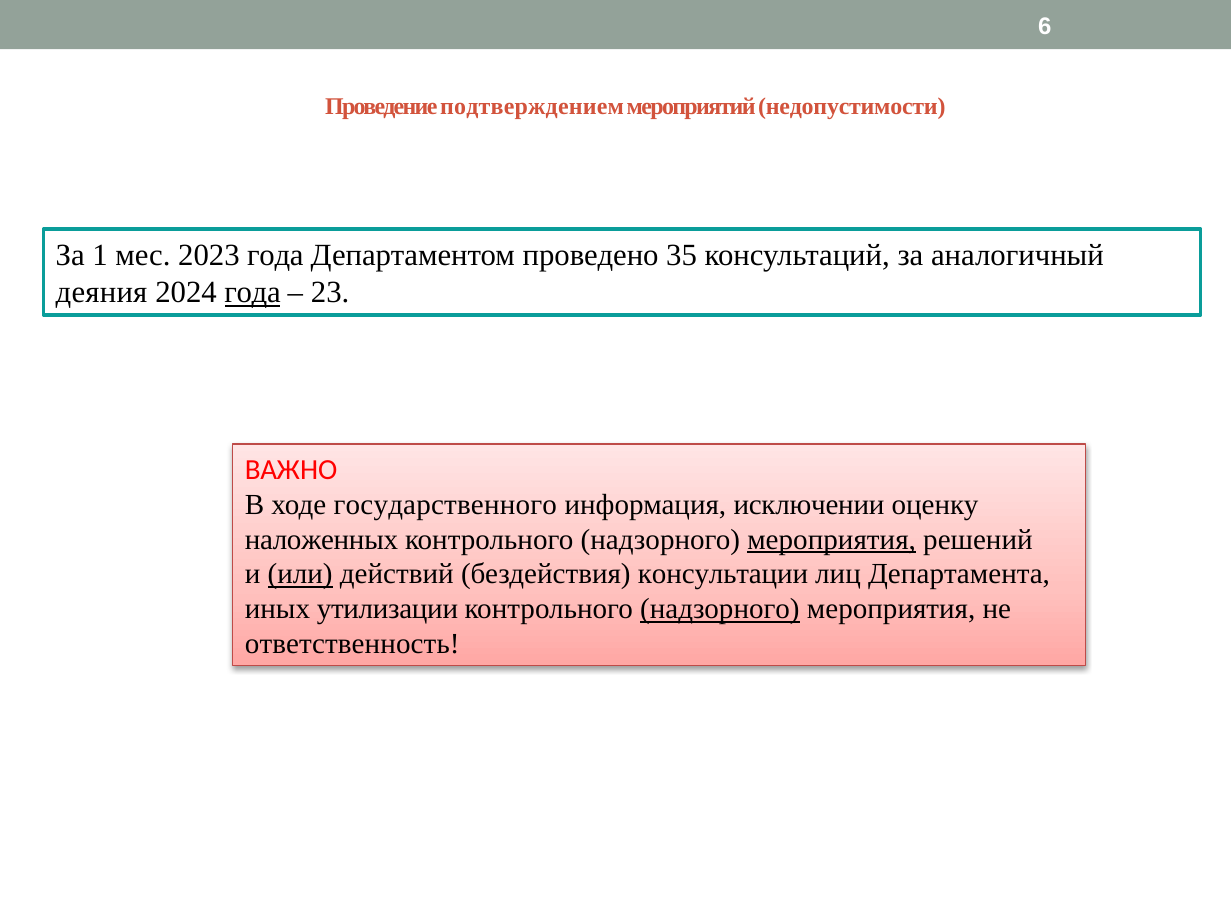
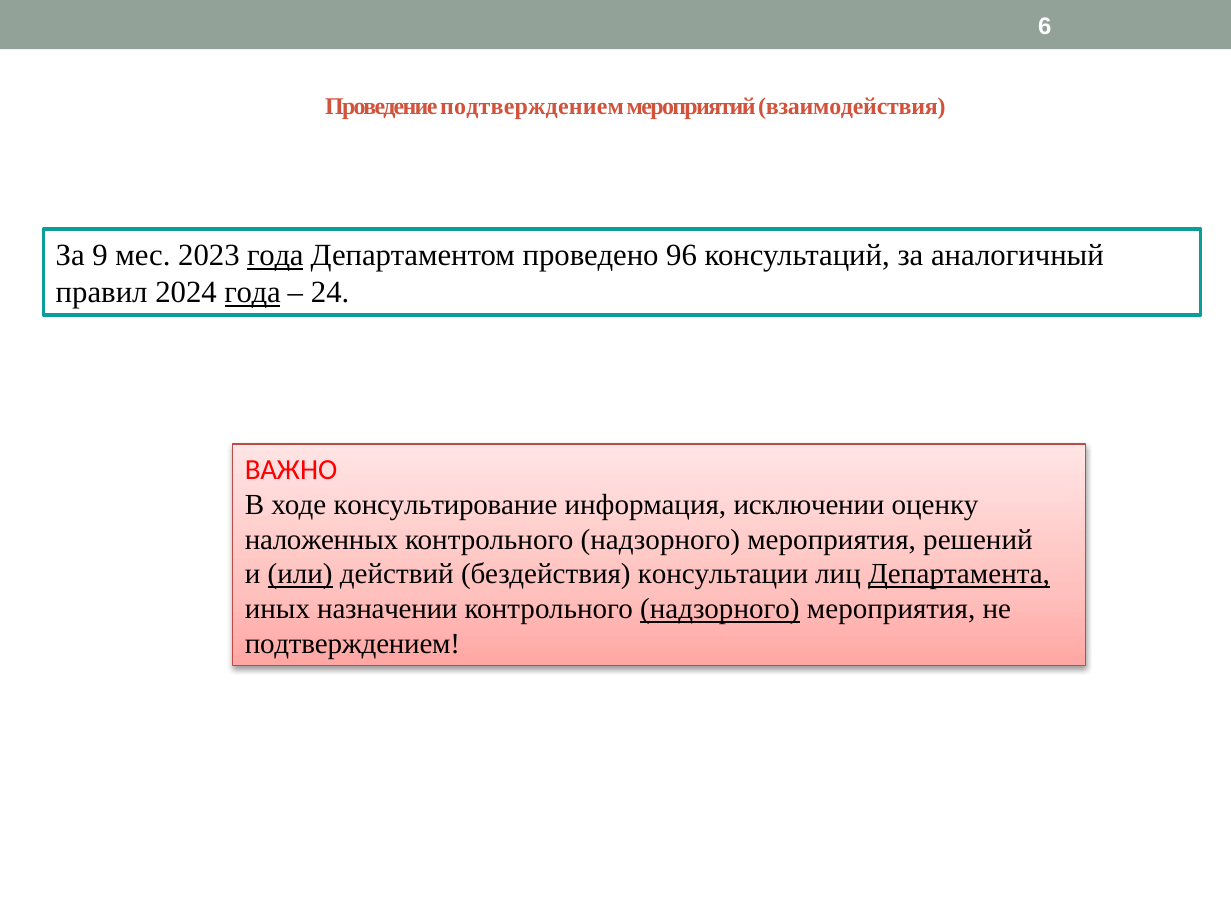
недопустимости: недопустимости -> взаимодействия
1: 1 -> 9
года at (275, 256) underline: none -> present
35: 35 -> 96
деяния: деяния -> правил
23: 23 -> 24
государственного: государственного -> консультирование
мероприятия at (832, 539) underline: present -> none
Департамента underline: none -> present
утилизации: утилизации -> назначении
ответственность at (352, 644): ответственность -> подтверждением
